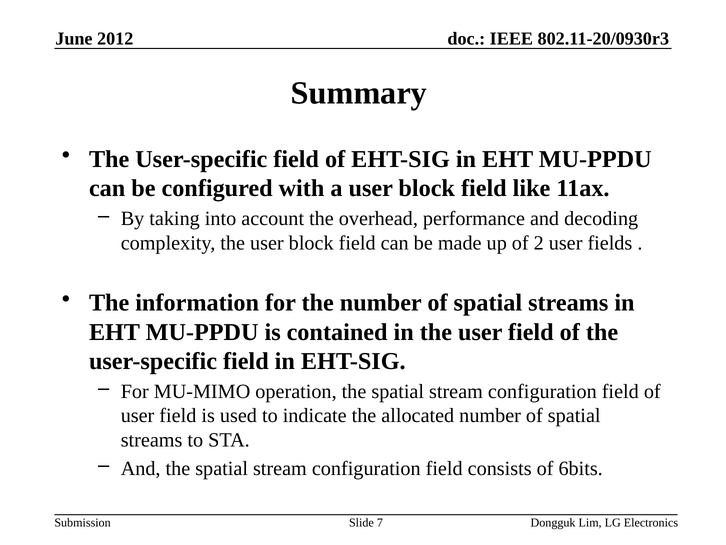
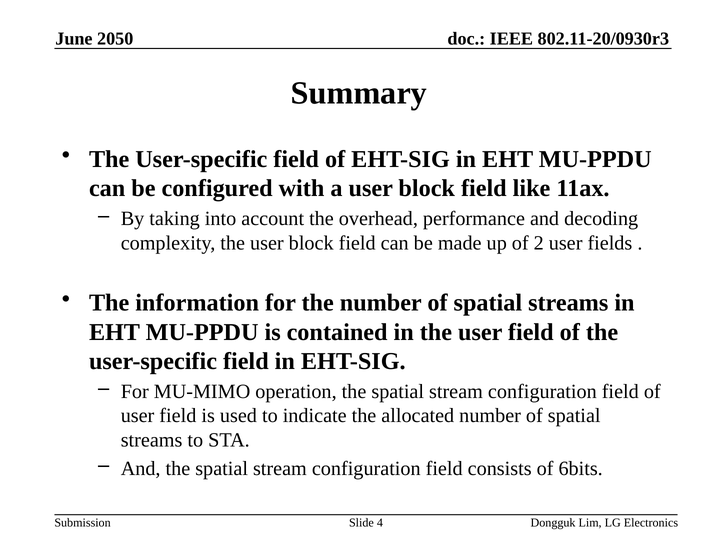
2012: 2012 -> 2050
7: 7 -> 4
